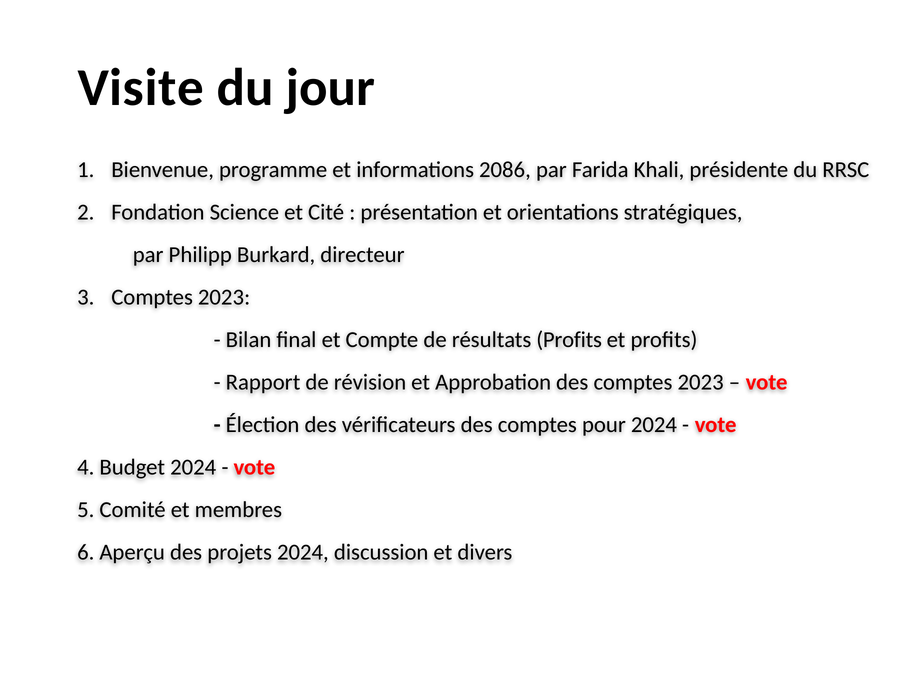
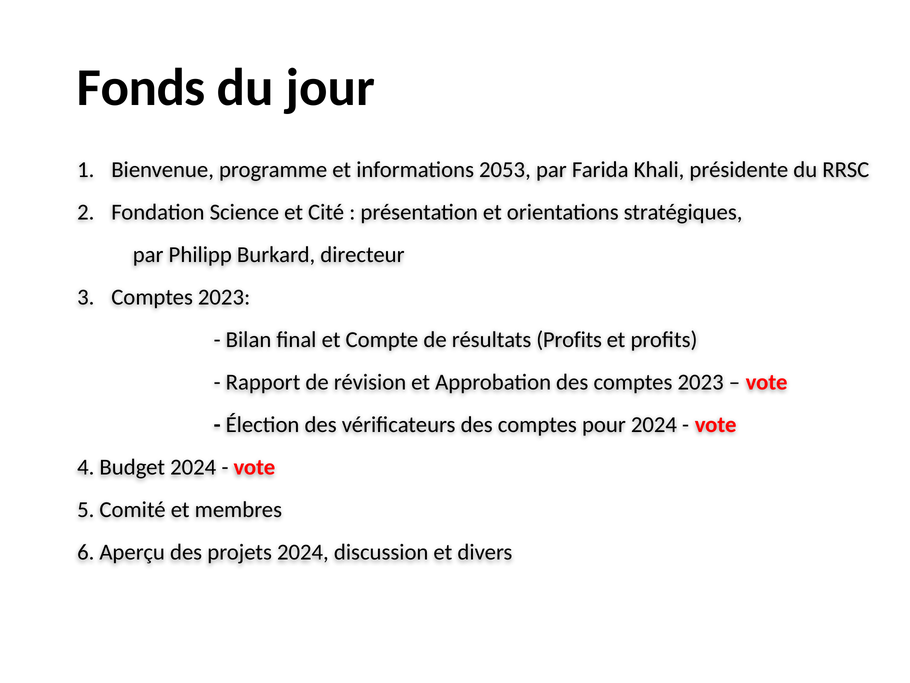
Visite: Visite -> Fonds
2086: 2086 -> 2053
